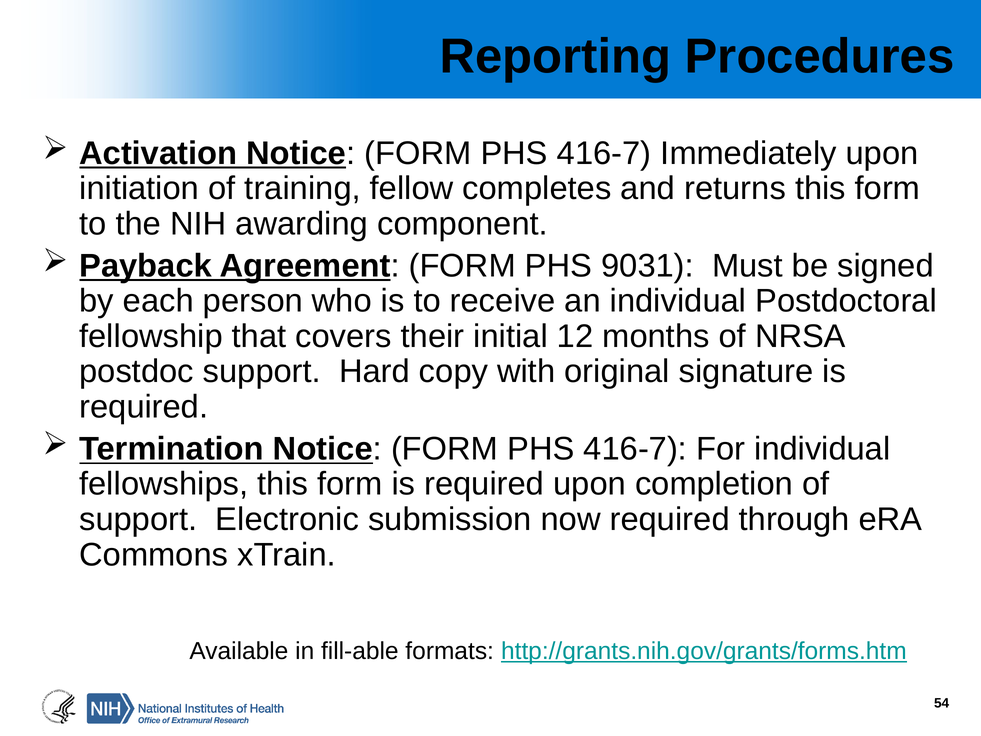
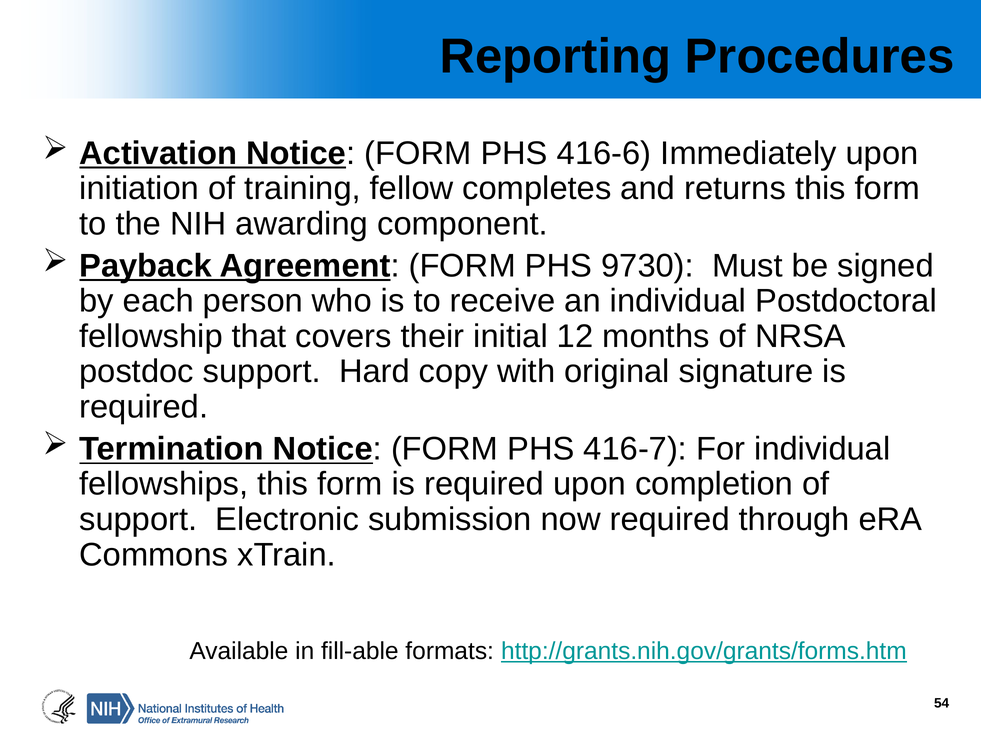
416-7 at (604, 153): 416-7 -> 416-6
9031: 9031 -> 9730
